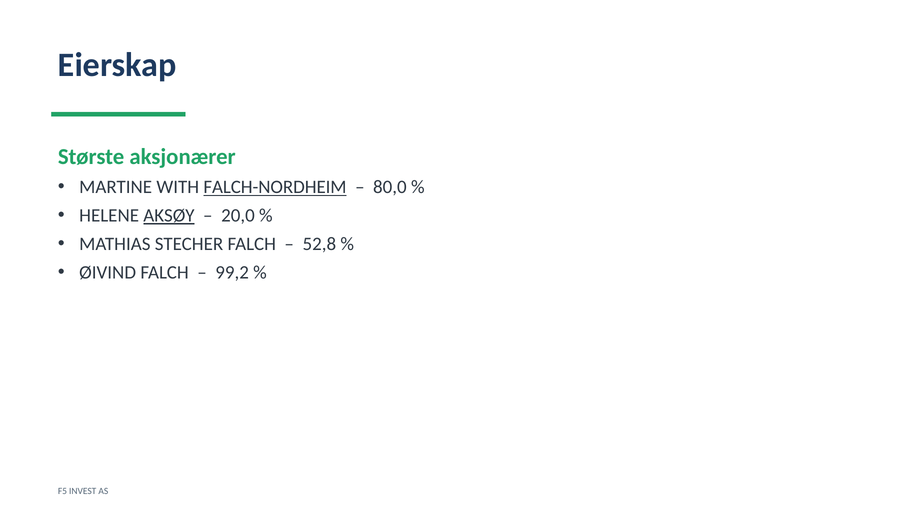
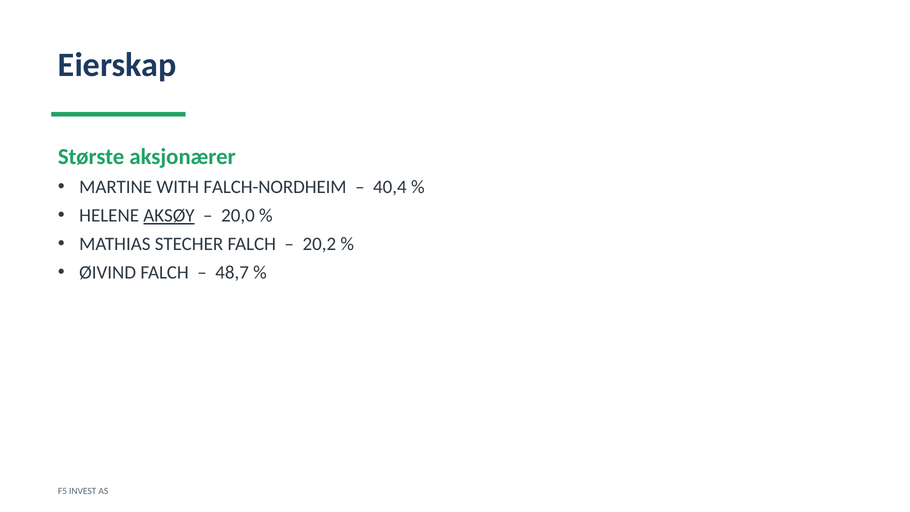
FALCH-NORDHEIM underline: present -> none
80,0: 80,0 -> 40,4
52,8: 52,8 -> 20,2
99,2: 99,2 -> 48,7
